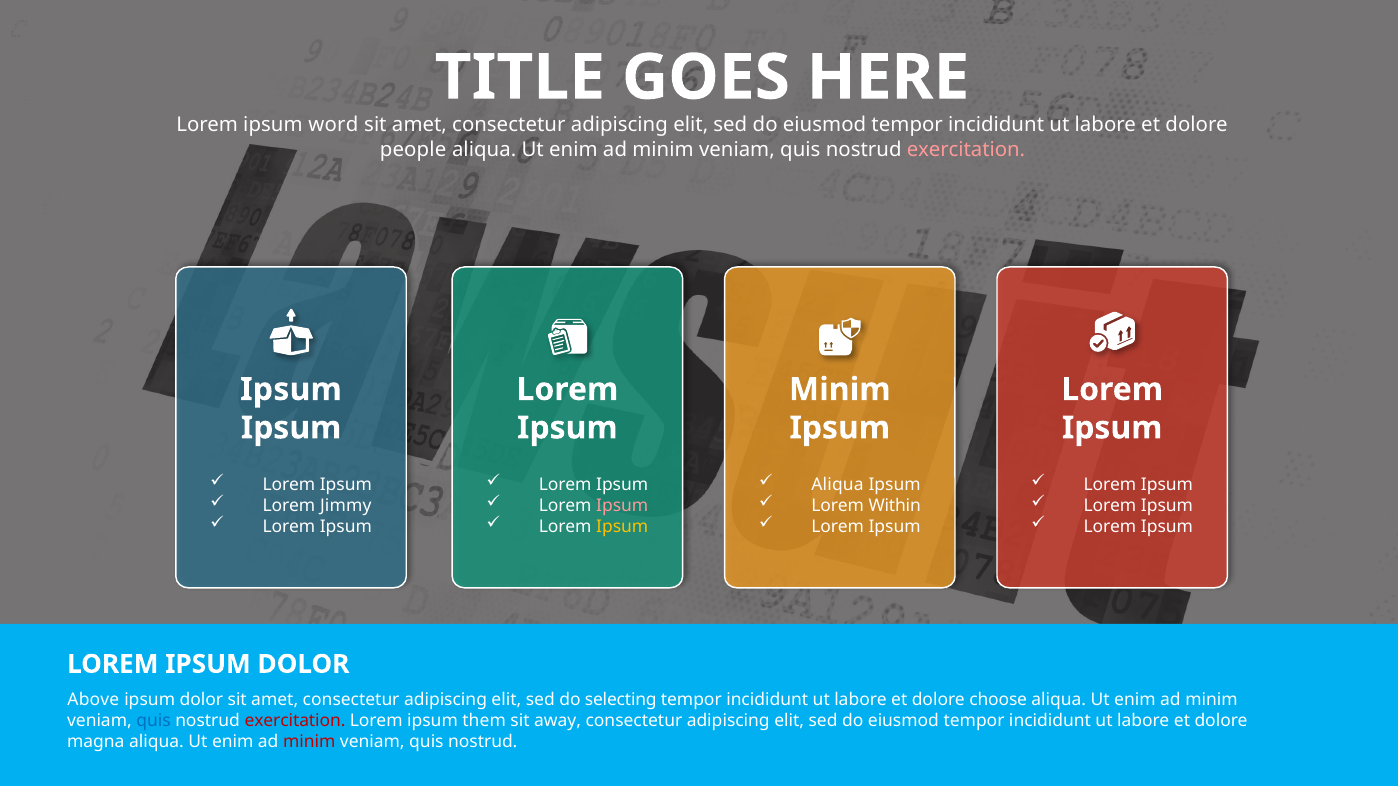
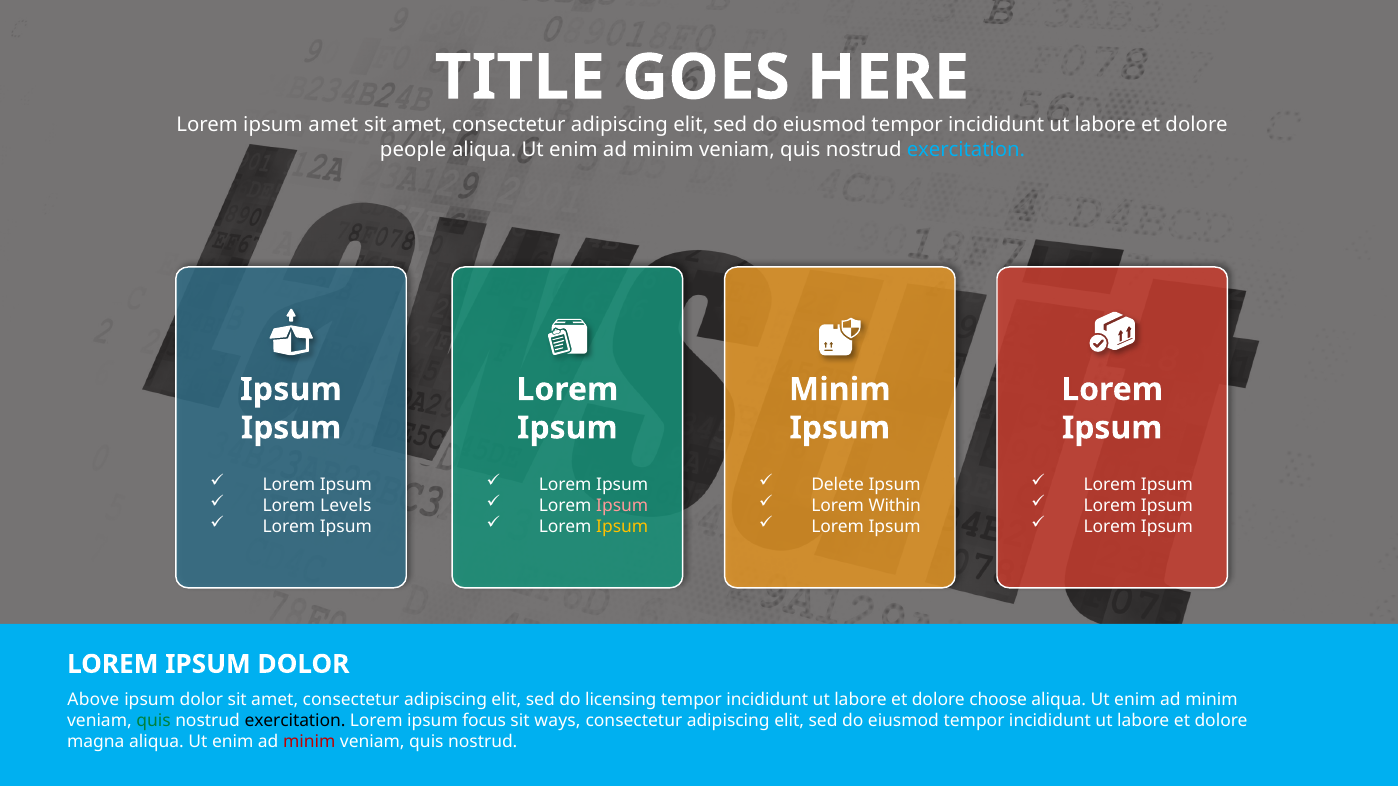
ipsum word: word -> amet
exercitation at (966, 150) colour: pink -> light blue
Aliqua at (838, 485): Aliqua -> Delete
Jimmy: Jimmy -> Levels
selecting: selecting -> licensing
quis at (154, 721) colour: blue -> green
exercitation at (295, 721) colour: red -> black
them: them -> focus
away: away -> ways
